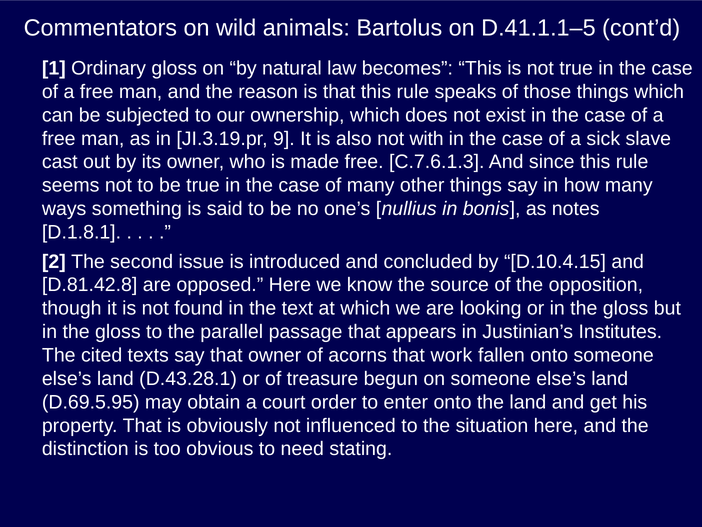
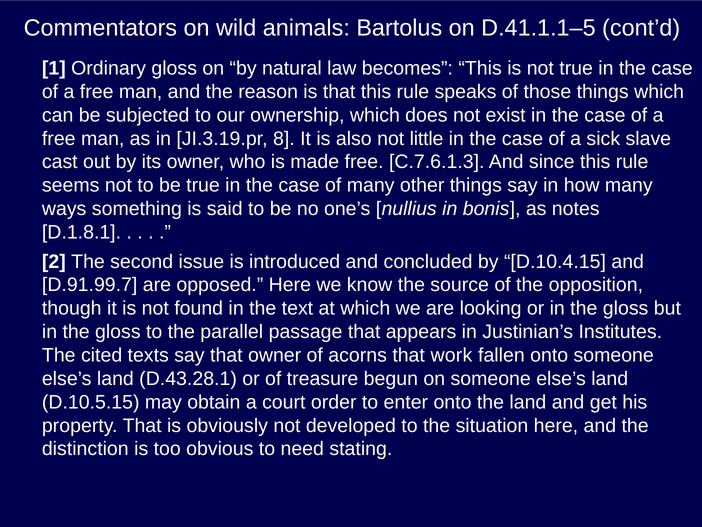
9: 9 -> 8
with: with -> little
D.81.42.8: D.81.42.8 -> D.91.99.7
D.69.5.95: D.69.5.95 -> D.10.5.15
influenced: influenced -> developed
